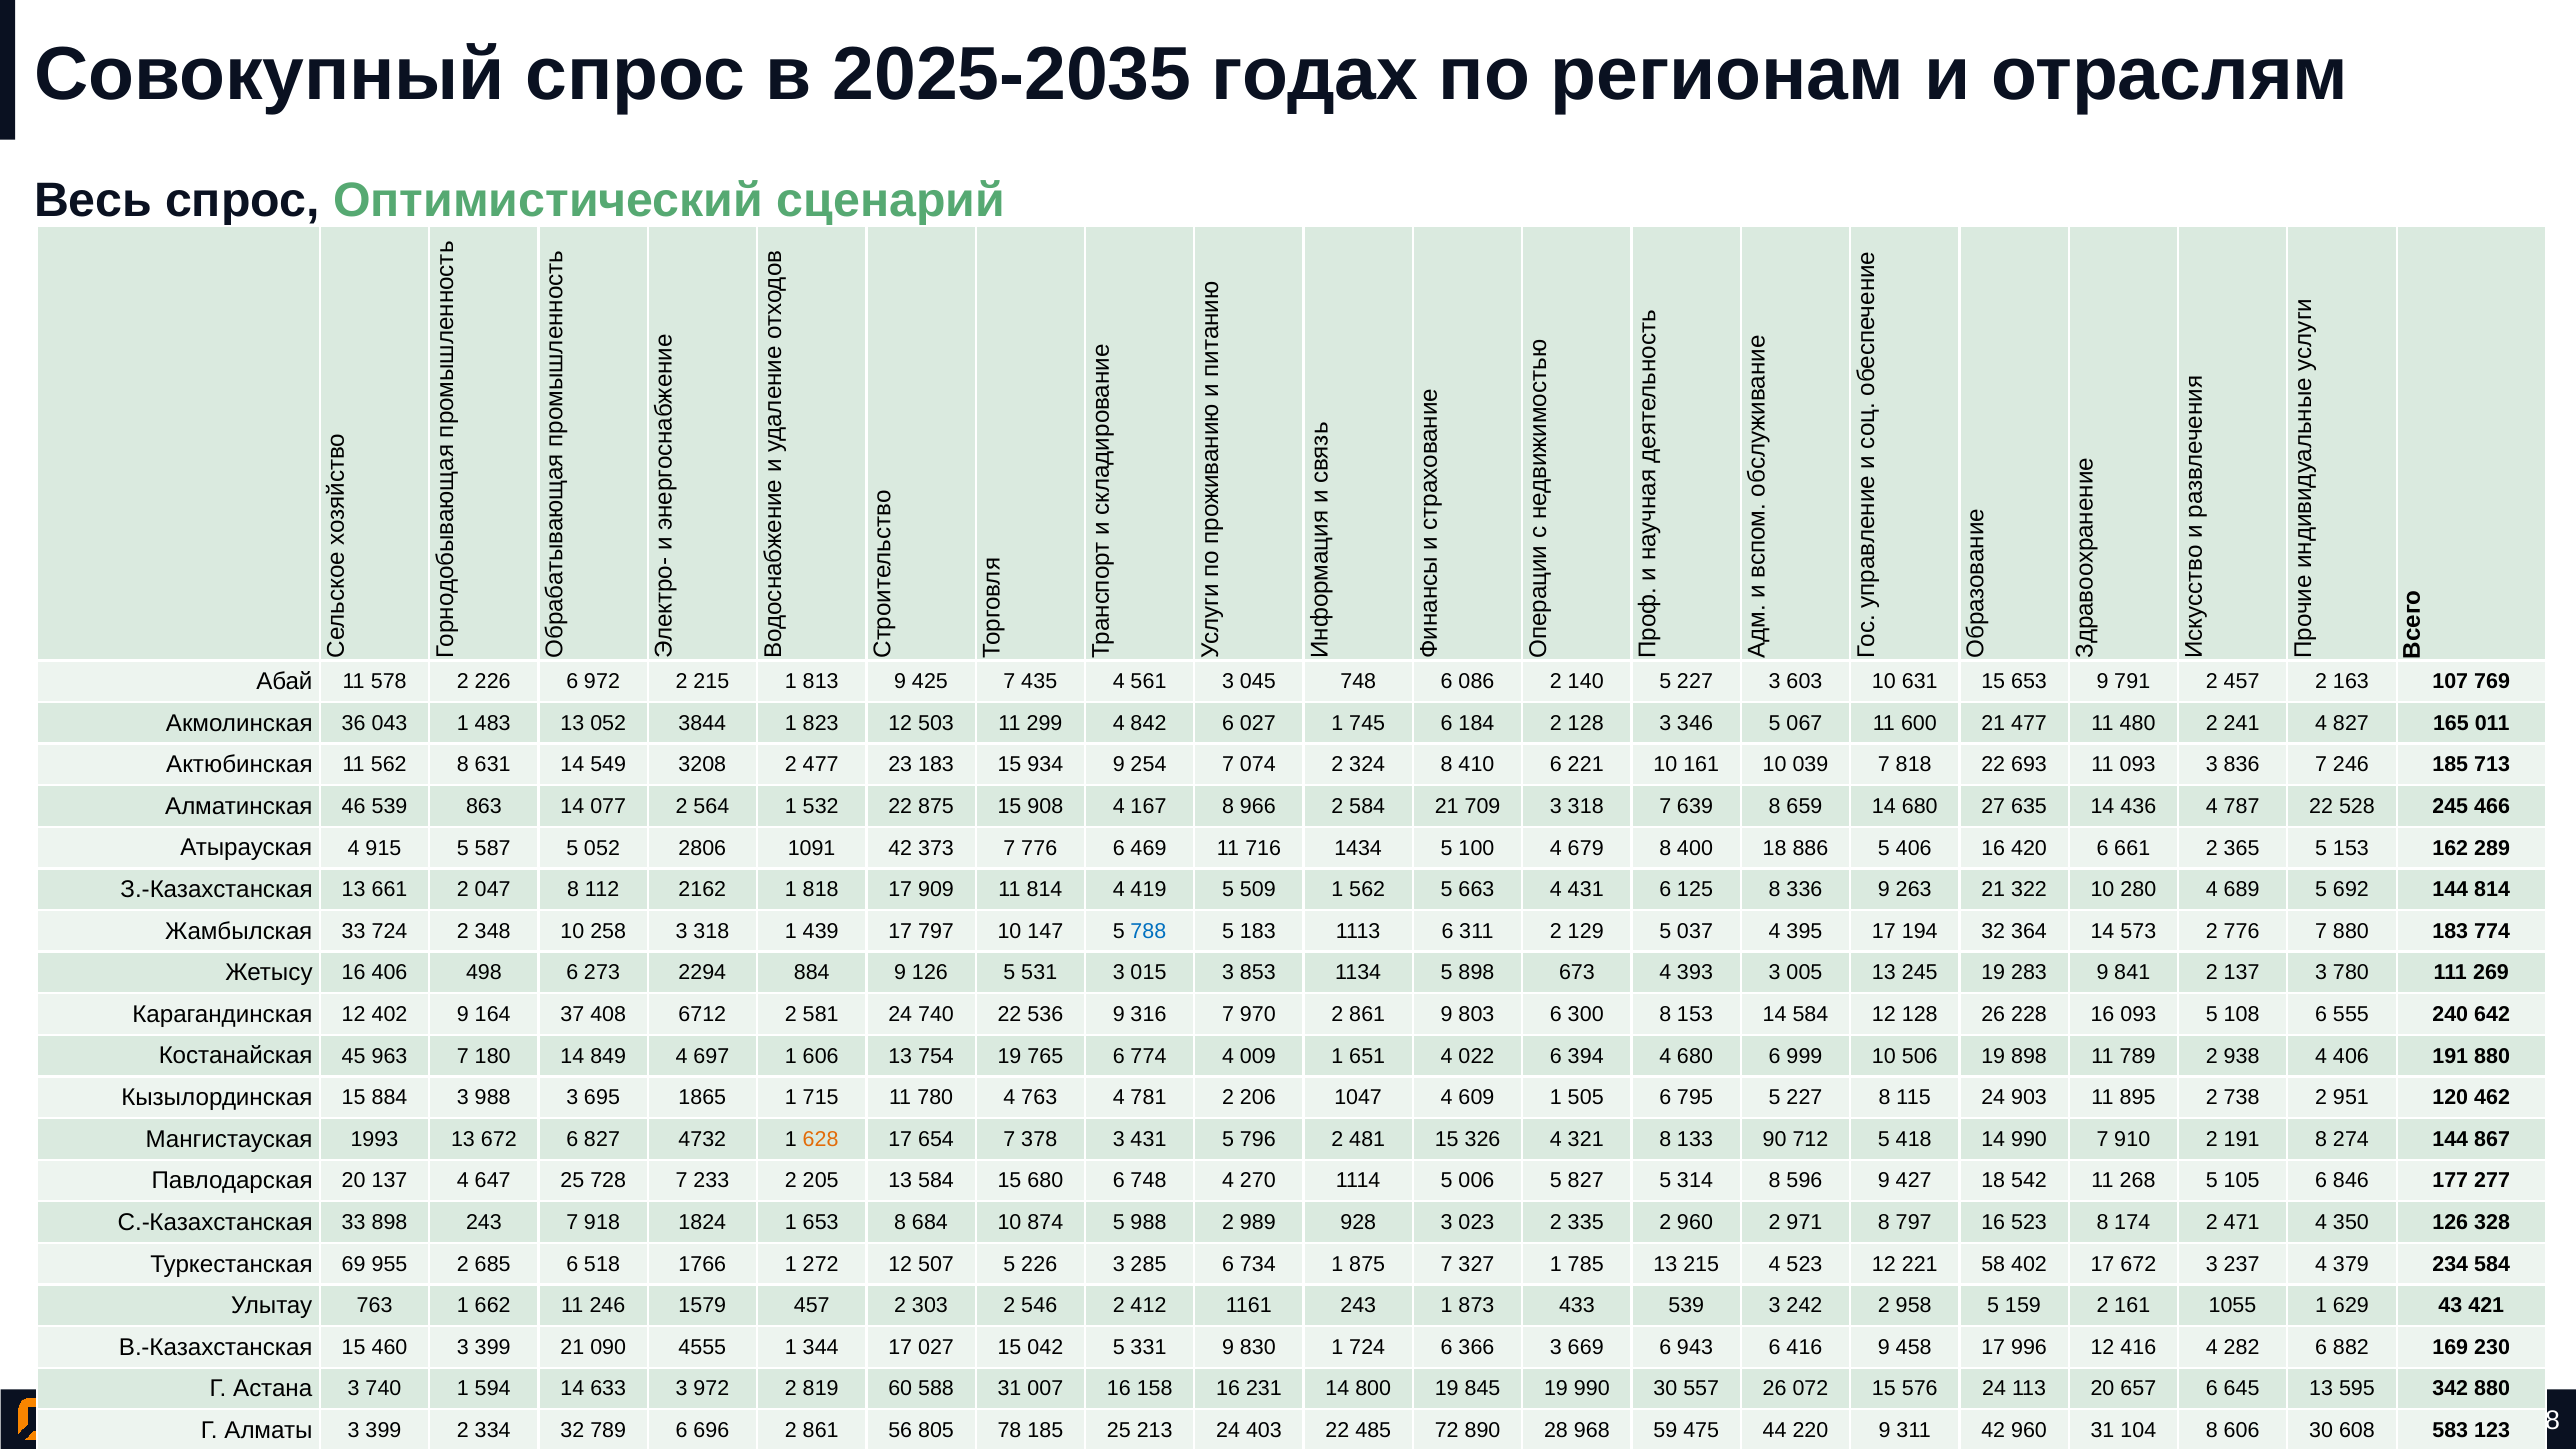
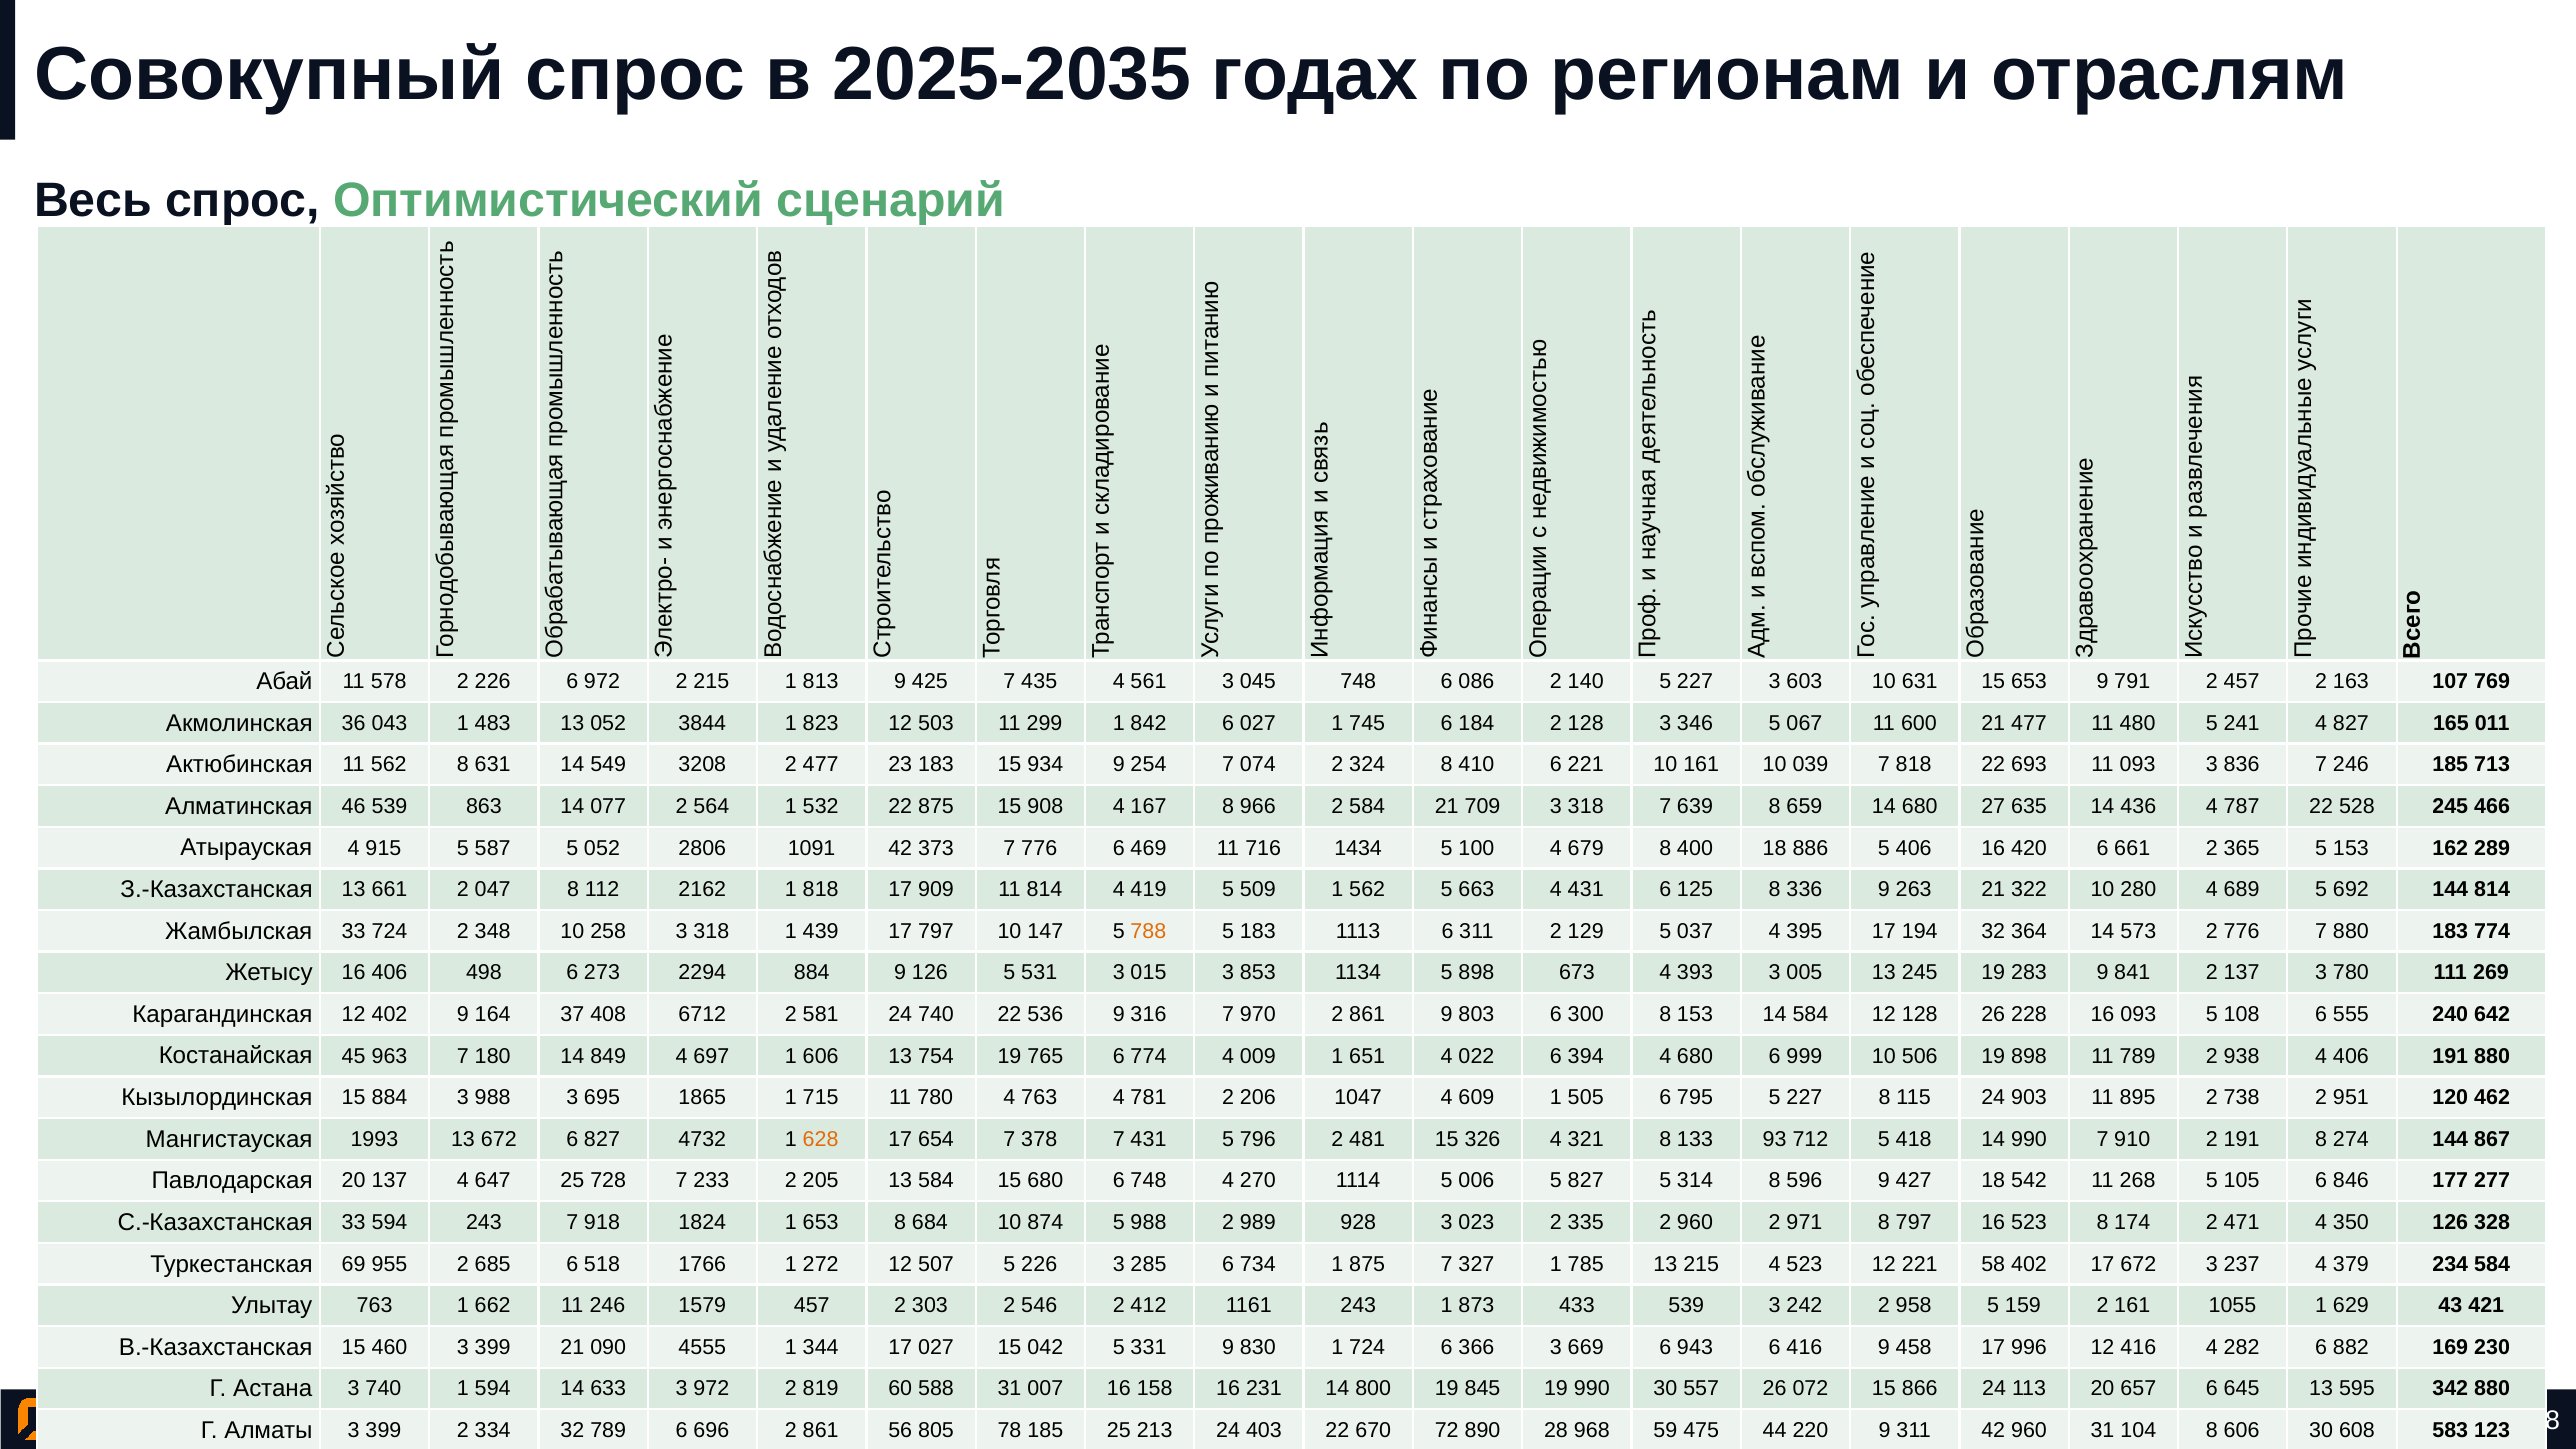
299 4: 4 -> 1
480 2: 2 -> 5
788 colour: blue -> orange
378 3: 3 -> 7
90: 90 -> 93
33 898: 898 -> 594
576: 576 -> 866
485: 485 -> 670
